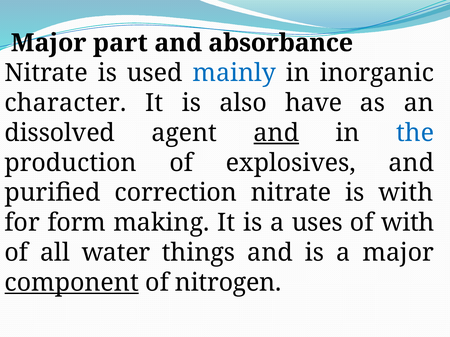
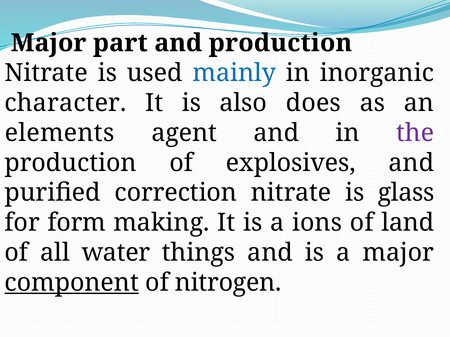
and absorbance: absorbance -> production
have: have -> does
dissolved: dissolved -> elements
and at (276, 133) underline: present -> none
the colour: blue -> purple
is with: with -> glass
uses: uses -> ions
of with: with -> land
